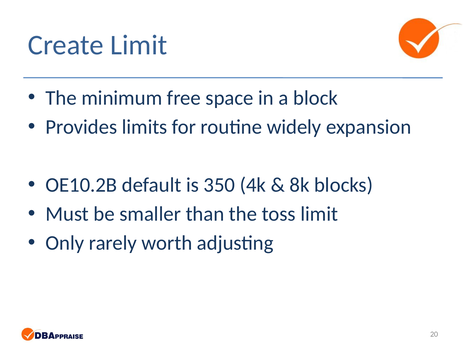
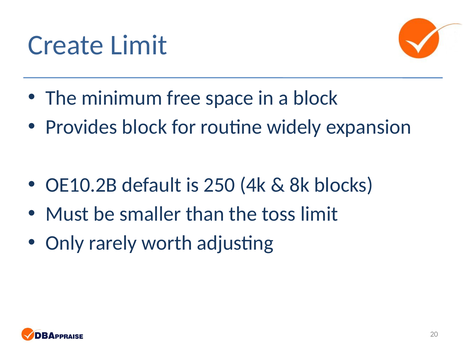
Provides limits: limits -> block
350: 350 -> 250
